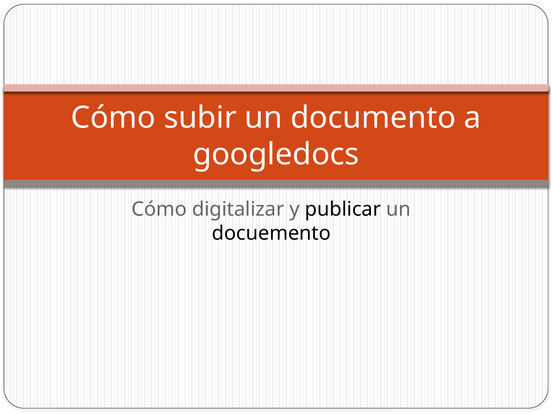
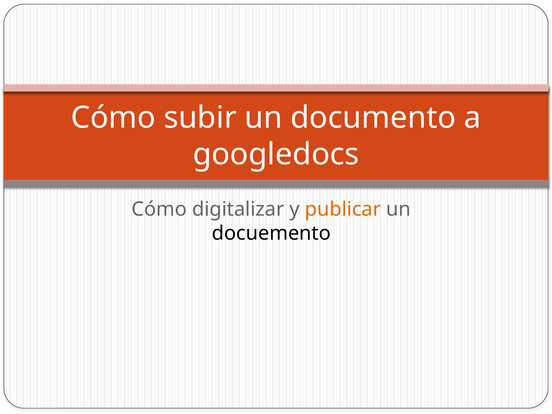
publicar colour: black -> orange
